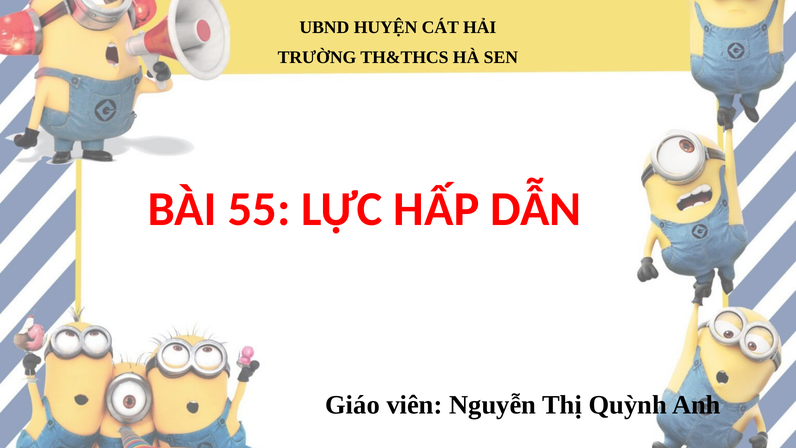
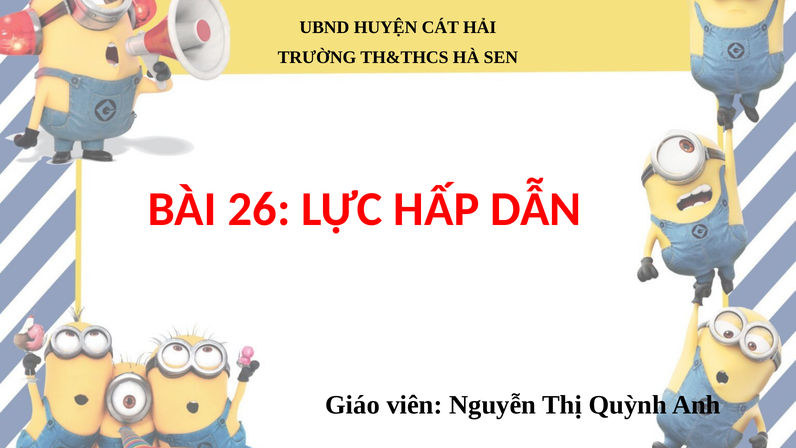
55: 55 -> 26
